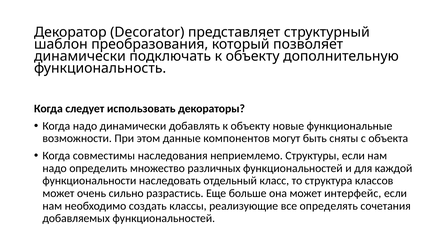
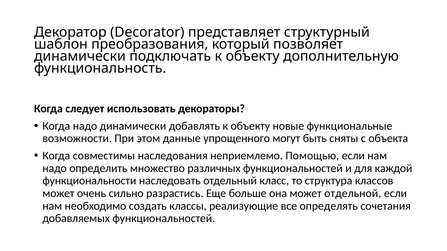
компонентов: компонентов -> упрощенного
Структуры: Структуры -> Помощью
интерфейс: интерфейс -> отдельной
